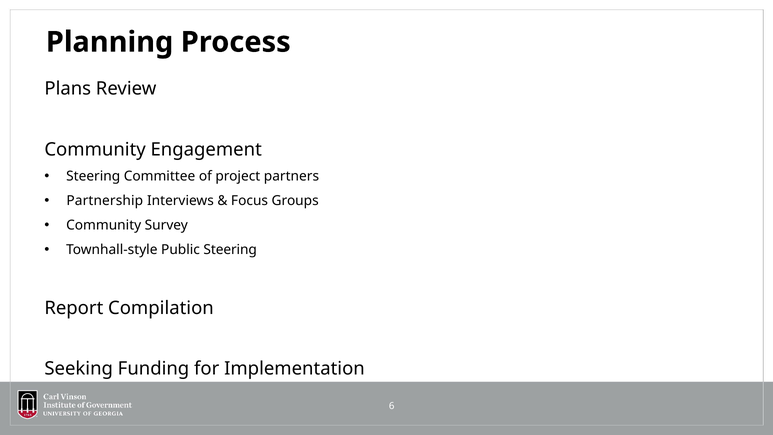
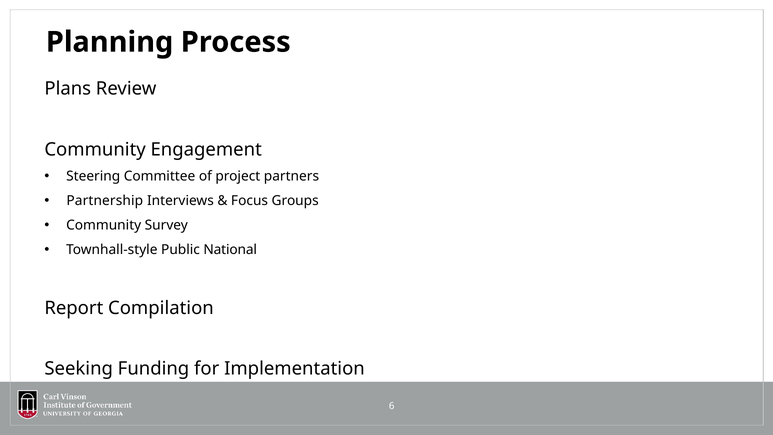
Public Steering: Steering -> National
